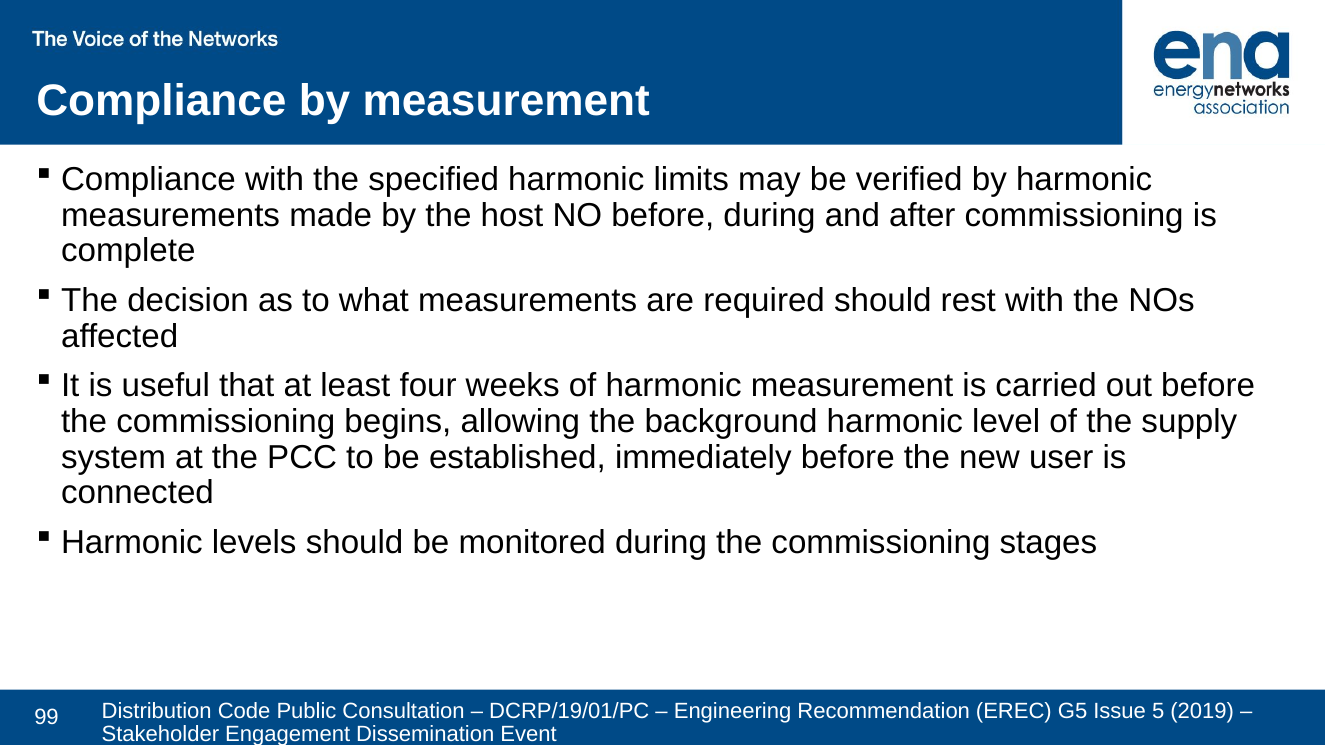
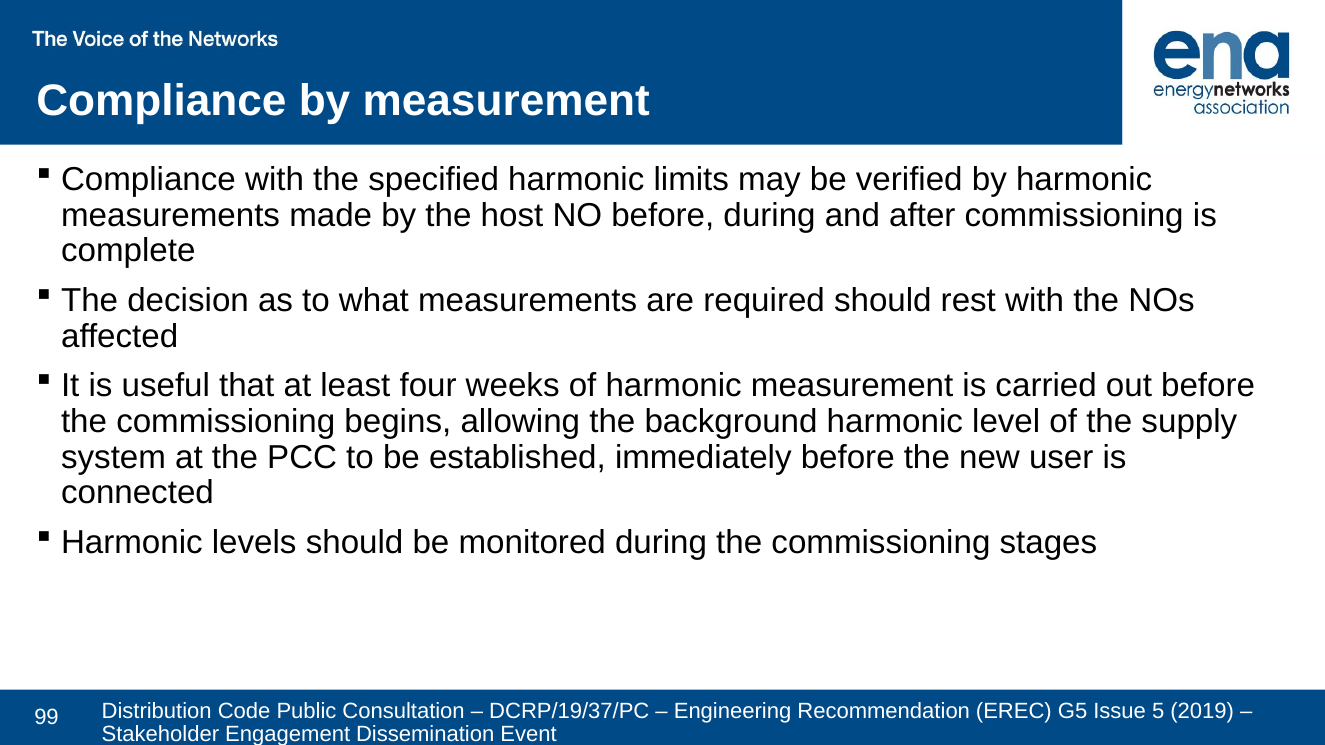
DCRP/19/01/PC: DCRP/19/01/PC -> DCRP/19/37/PC
